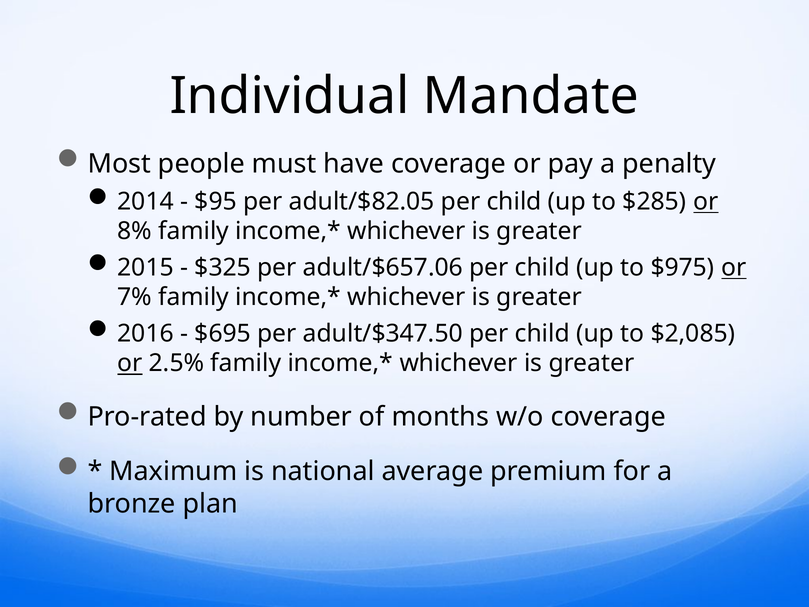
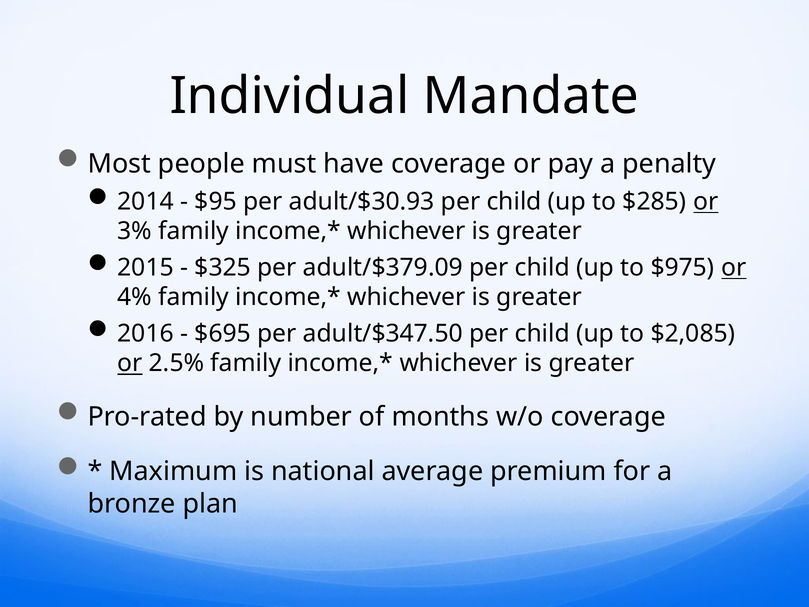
adult/$82.05: adult/$82.05 -> adult/$30.93
8%: 8% -> 3%
adult/$657.06: adult/$657.06 -> adult/$379.09
7%: 7% -> 4%
